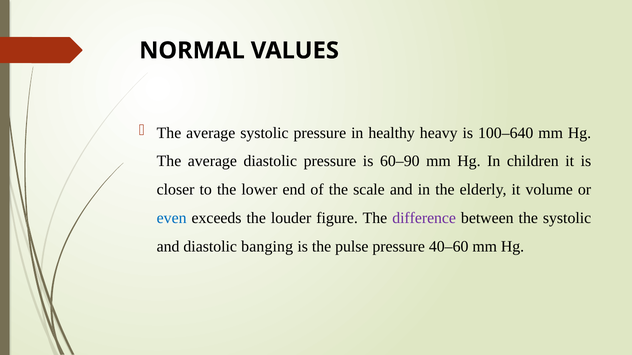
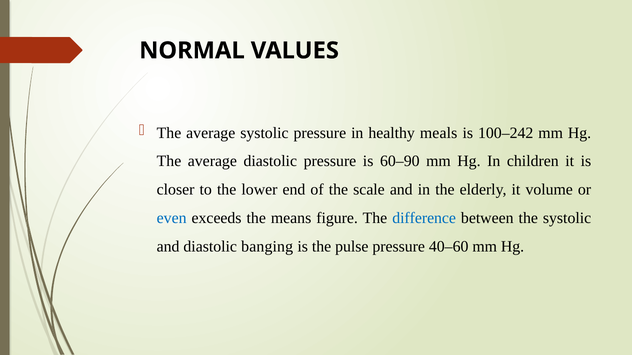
heavy: heavy -> meals
100–640: 100–640 -> 100–242
louder: louder -> means
difference colour: purple -> blue
